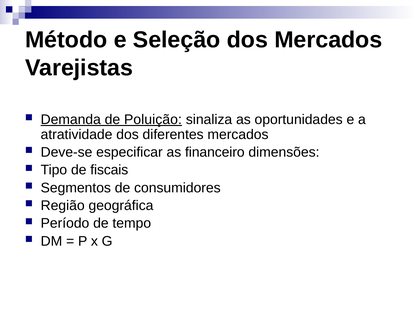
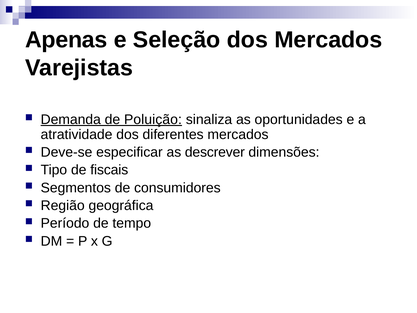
Método: Método -> Apenas
financeiro: financeiro -> descrever
